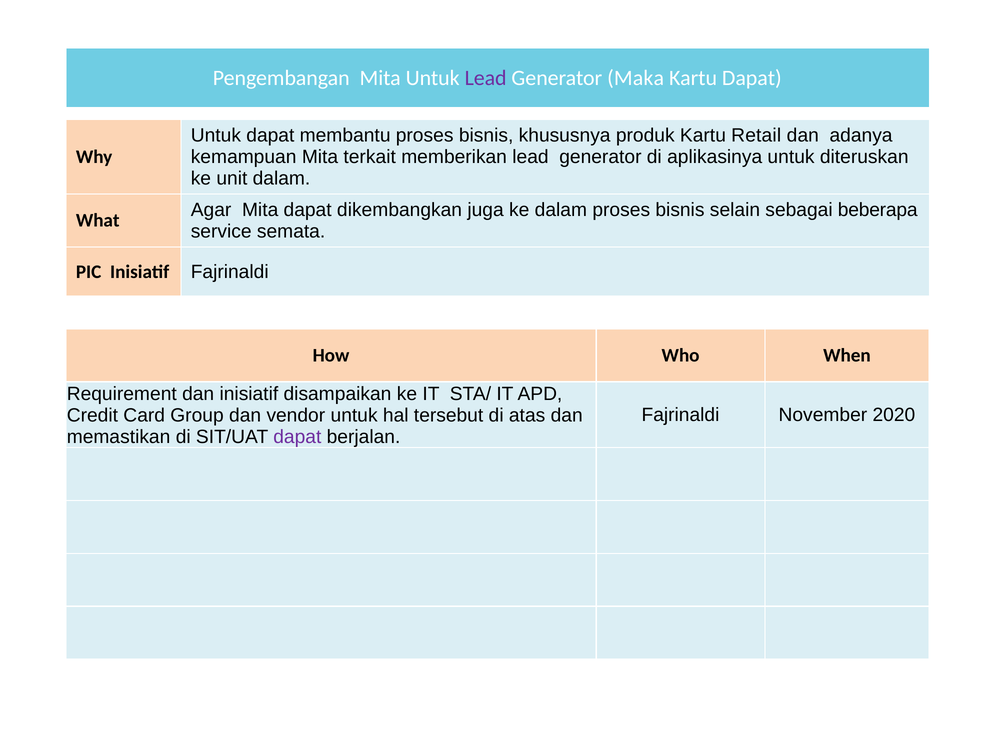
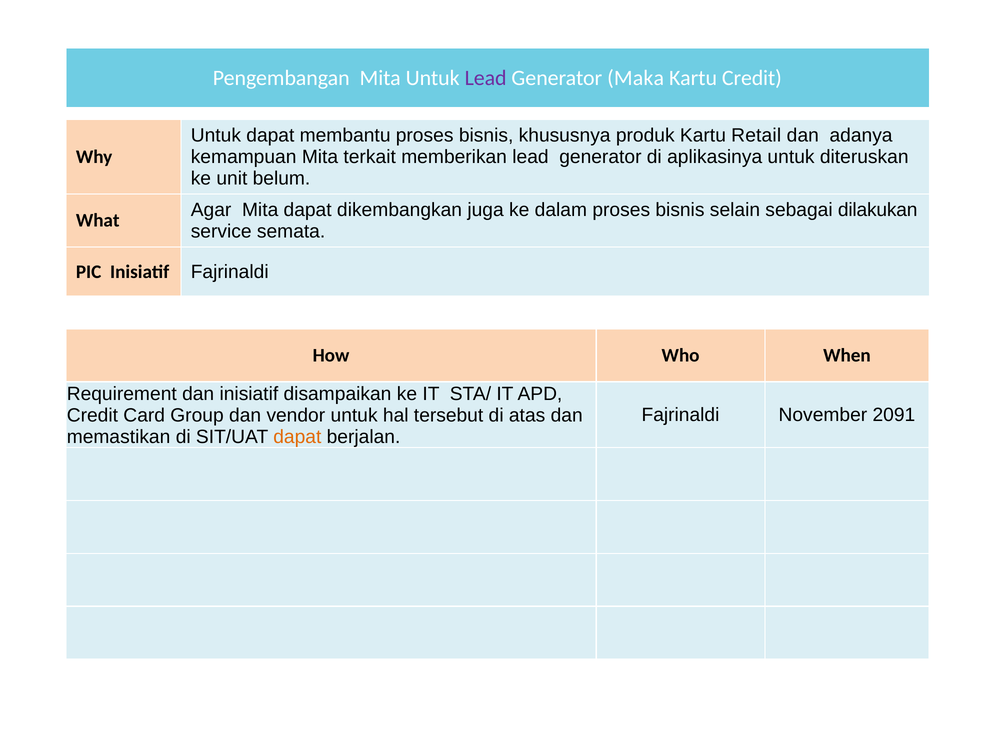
Kartu Dapat: Dapat -> Credit
unit dalam: dalam -> belum
beberapa: beberapa -> dilakukan
2020: 2020 -> 2091
dapat at (297, 437) colour: purple -> orange
